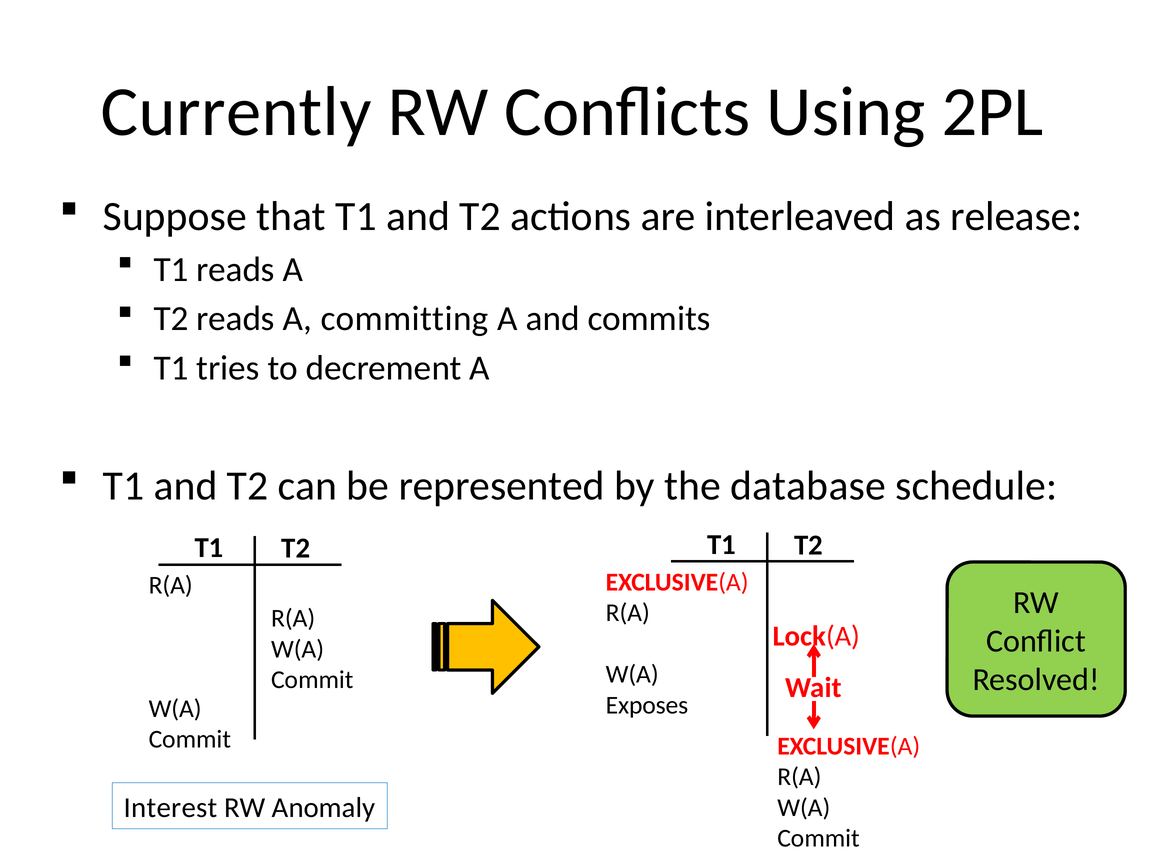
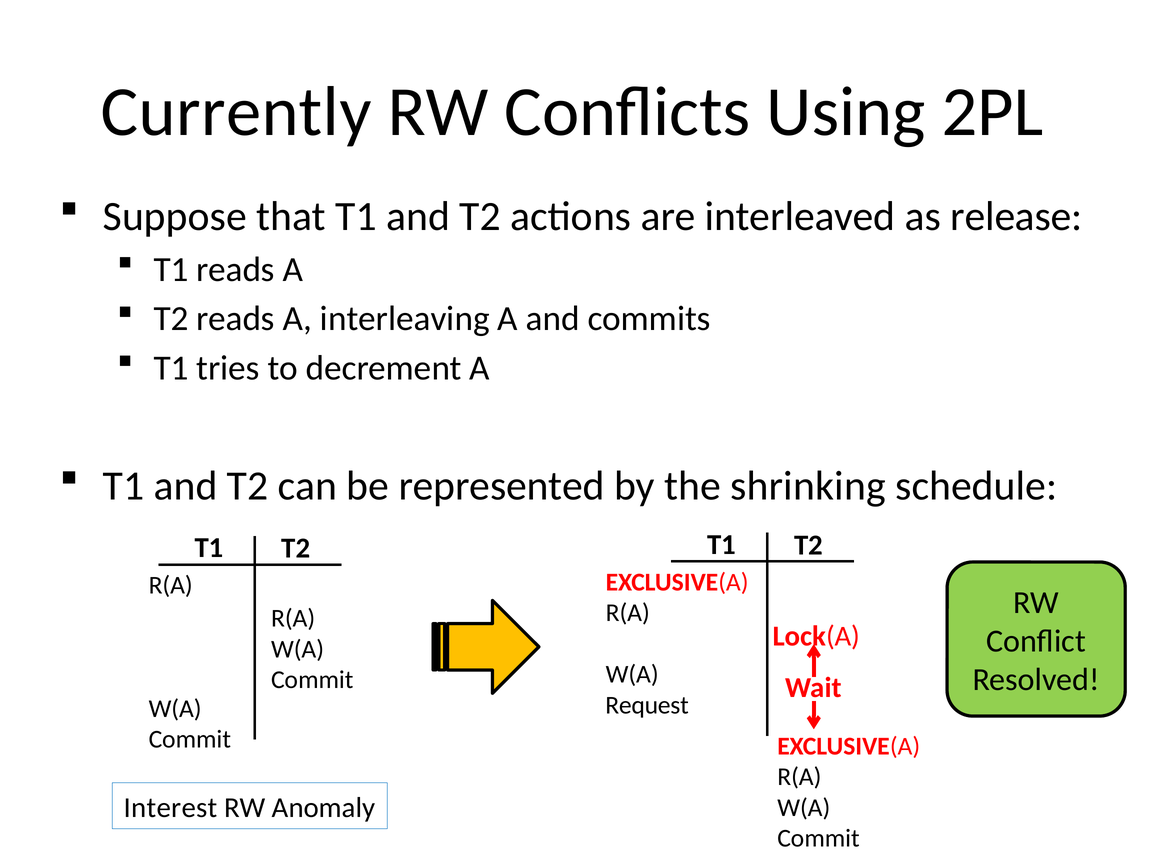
committing: committing -> interleaving
database: database -> shrinking
Exposes: Exposes -> Request
